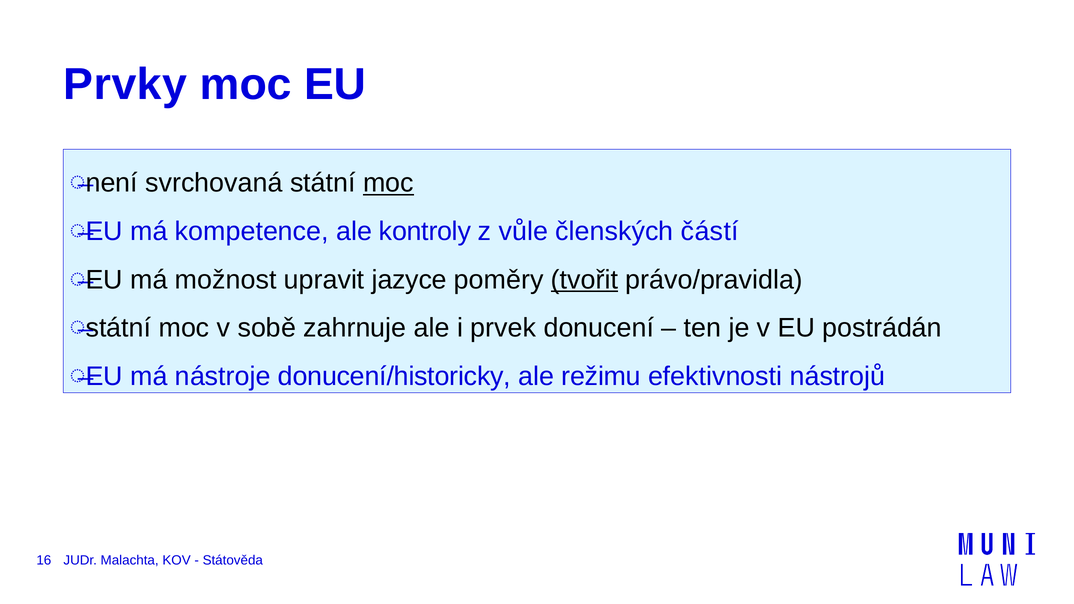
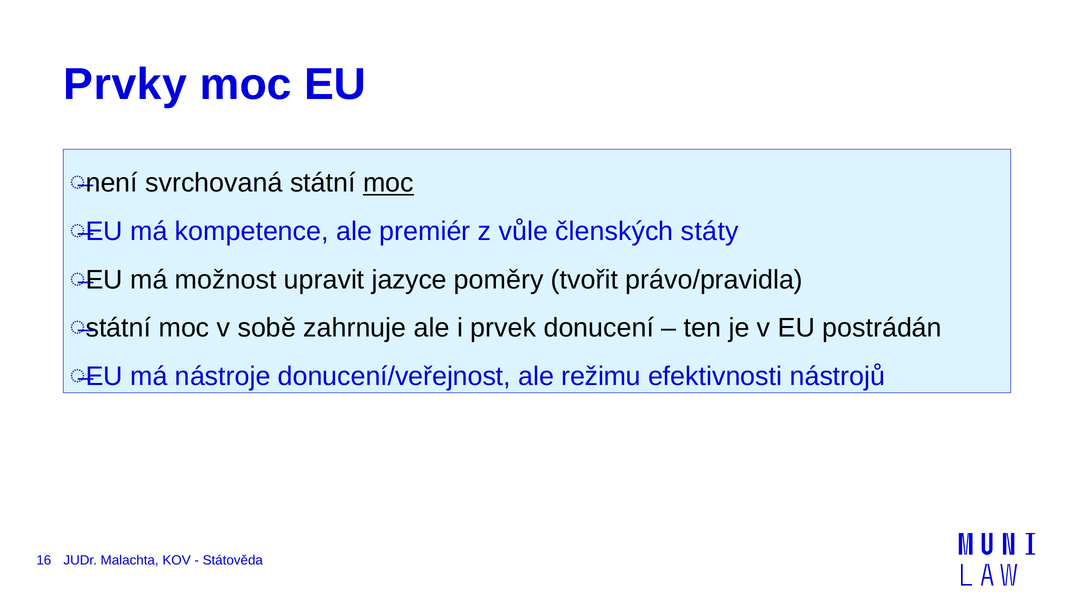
kontroly: kontroly -> premiér
částí: částí -> státy
tvořit underline: present -> none
donucení/historicky: donucení/historicky -> donucení/veřejnost
